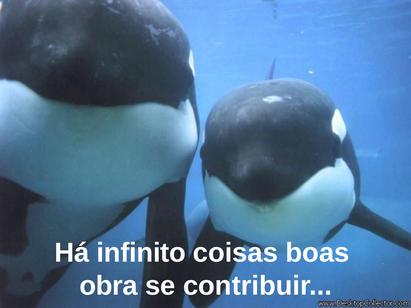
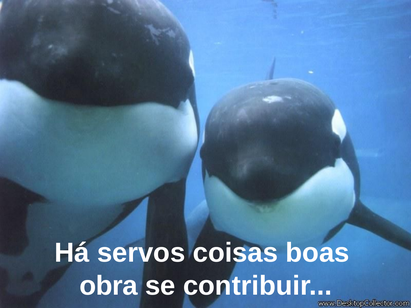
infinito: infinito -> servos
